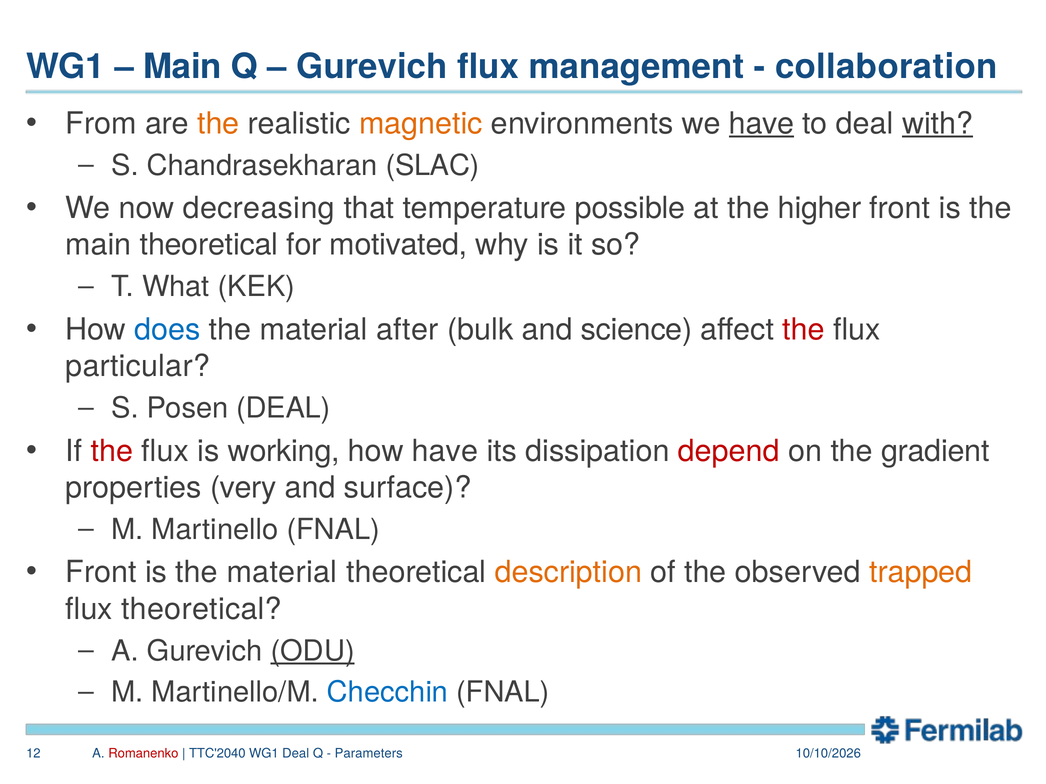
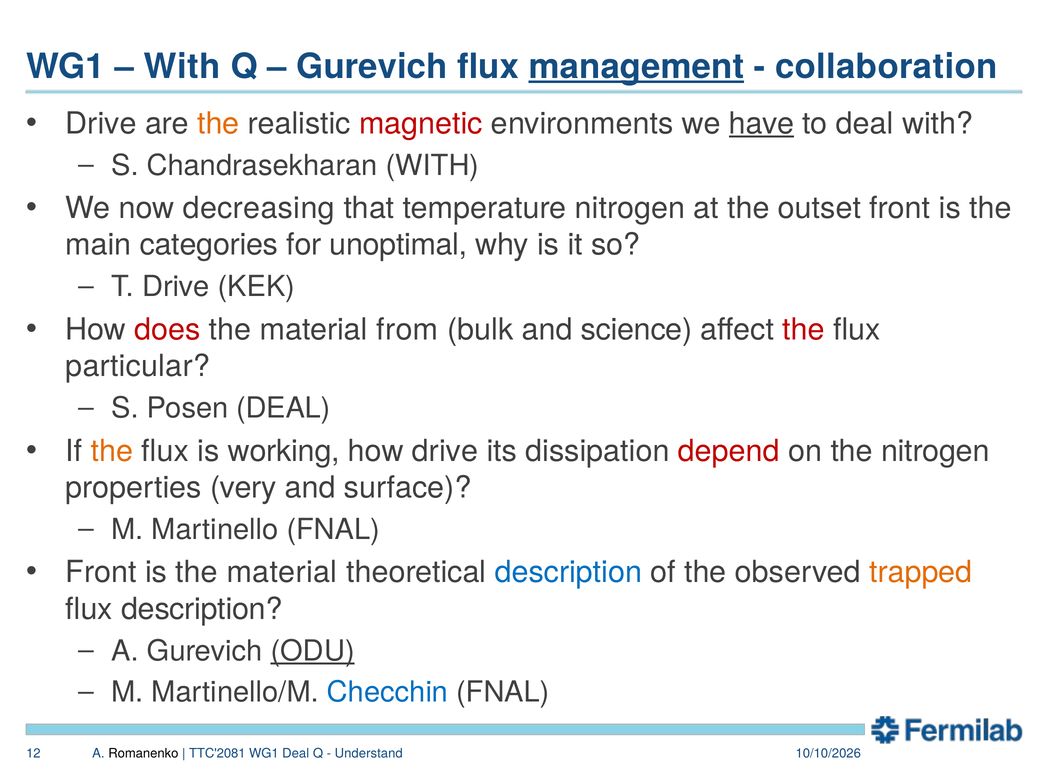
Main at (182, 67): Main -> With
management underline: none -> present
From at (101, 124): From -> Drive
magnetic colour: orange -> red
with at (938, 124) underline: present -> none
Chandrasekharan SLAC: SLAC -> WITH
temperature possible: possible -> nitrogen
higher: higher -> outset
main theoretical: theoretical -> categories
motivated: motivated -> unoptimal
T What: What -> Drive
does colour: blue -> red
after: after -> from
the at (112, 451) colour: red -> orange
how have: have -> drive
the gradient: gradient -> nitrogen
description at (568, 573) colour: orange -> blue
flux theoretical: theoretical -> description
Romanenko colour: red -> black
TTC'2040: TTC'2040 -> TTC'2081
Parameters: Parameters -> Understand
